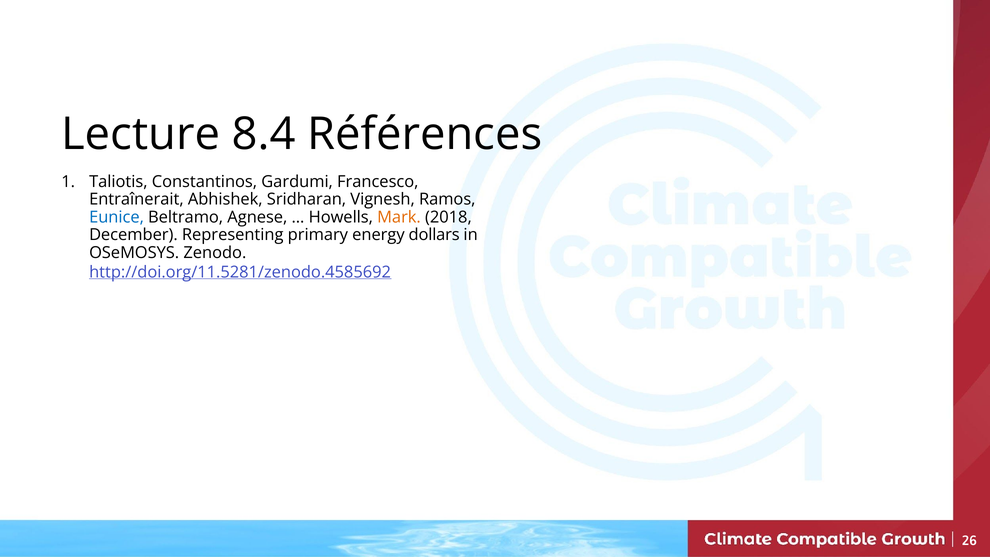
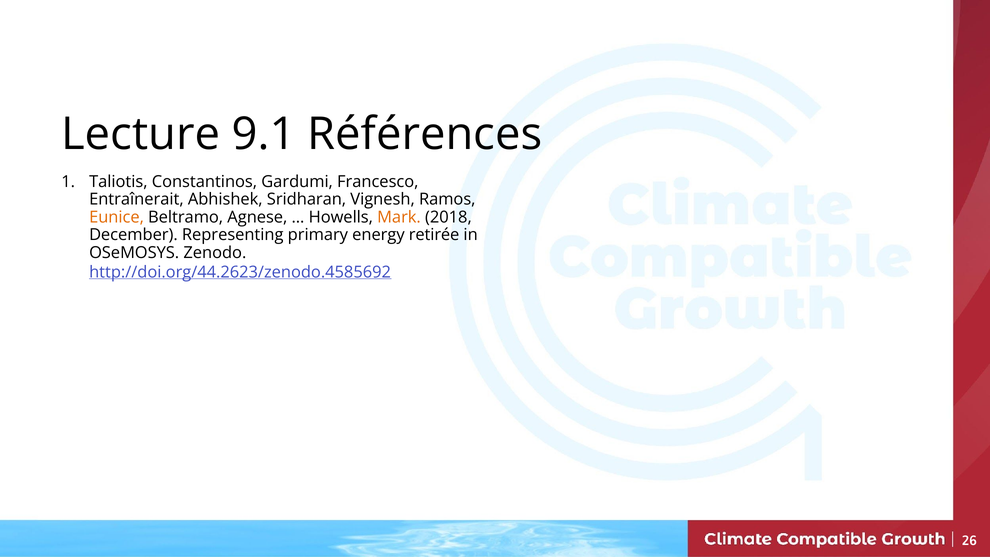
8.4: 8.4 -> 9.1
Eunice colour: blue -> orange
dollars: dollars -> retirée
http://doi.org/11.5281/zenodo.4585692: http://doi.org/11.5281/zenodo.4585692 -> http://doi.org/44.2623/zenodo.4585692
